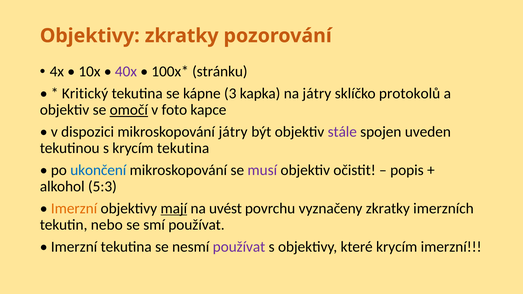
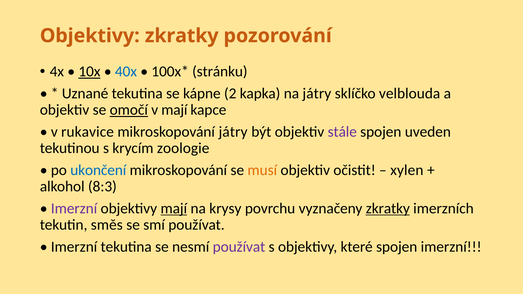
10x underline: none -> present
40x colour: purple -> blue
Kritický: Kritický -> Uznané
3: 3 -> 2
protokolů: protokolů -> velblouda
v foto: foto -> mají
dispozici: dispozici -> rukavice
krycím tekutina: tekutina -> zoologie
musí colour: purple -> orange
popis: popis -> xylen
5:3: 5:3 -> 8:3
Imerzní at (74, 209) colour: orange -> purple
uvést: uvést -> krysy
zkratky at (388, 209) underline: none -> present
nebo: nebo -> směs
které krycím: krycím -> spojen
